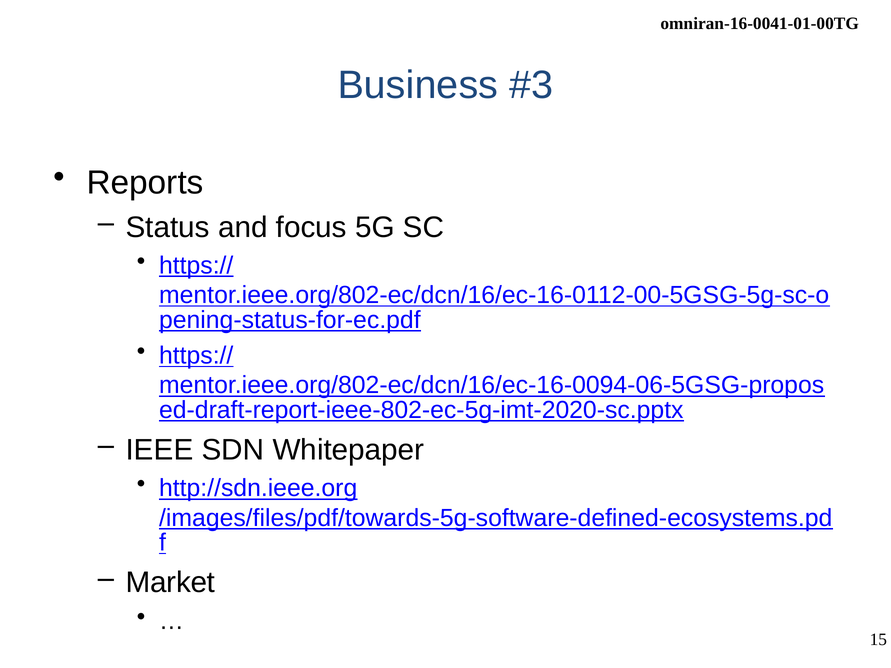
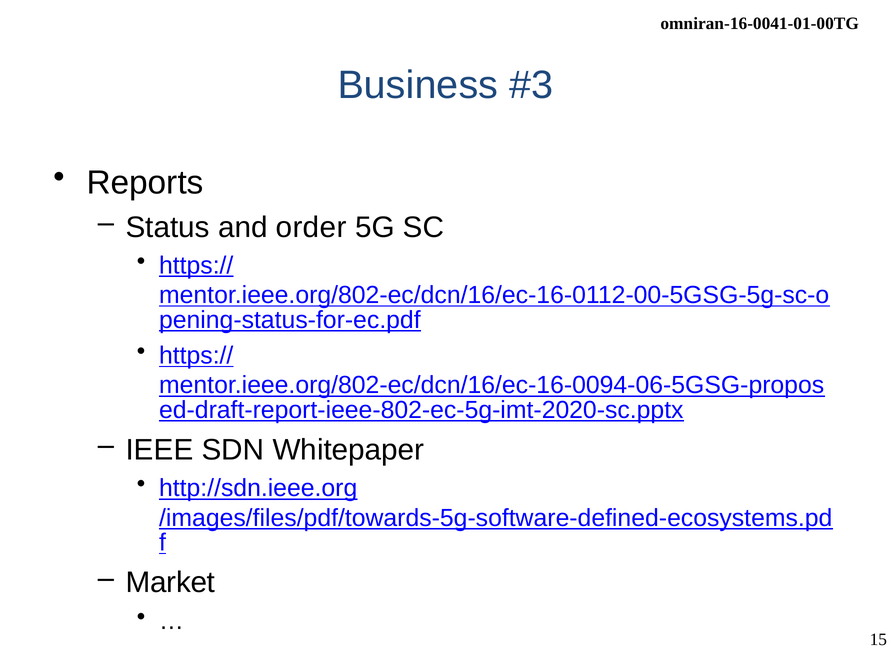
focus: focus -> order
